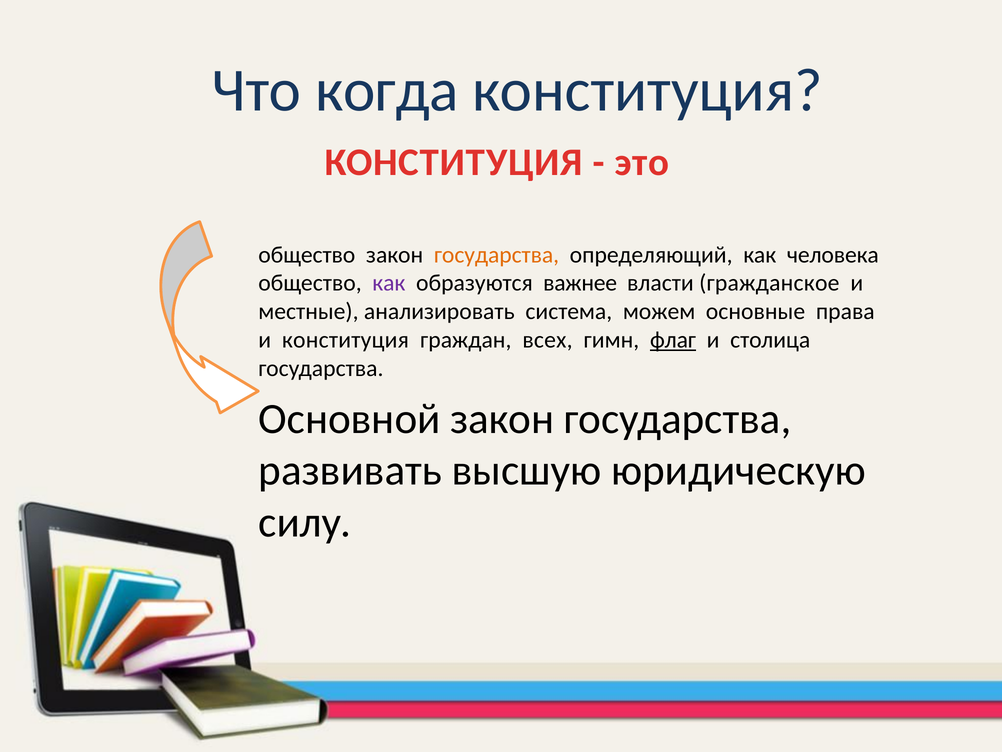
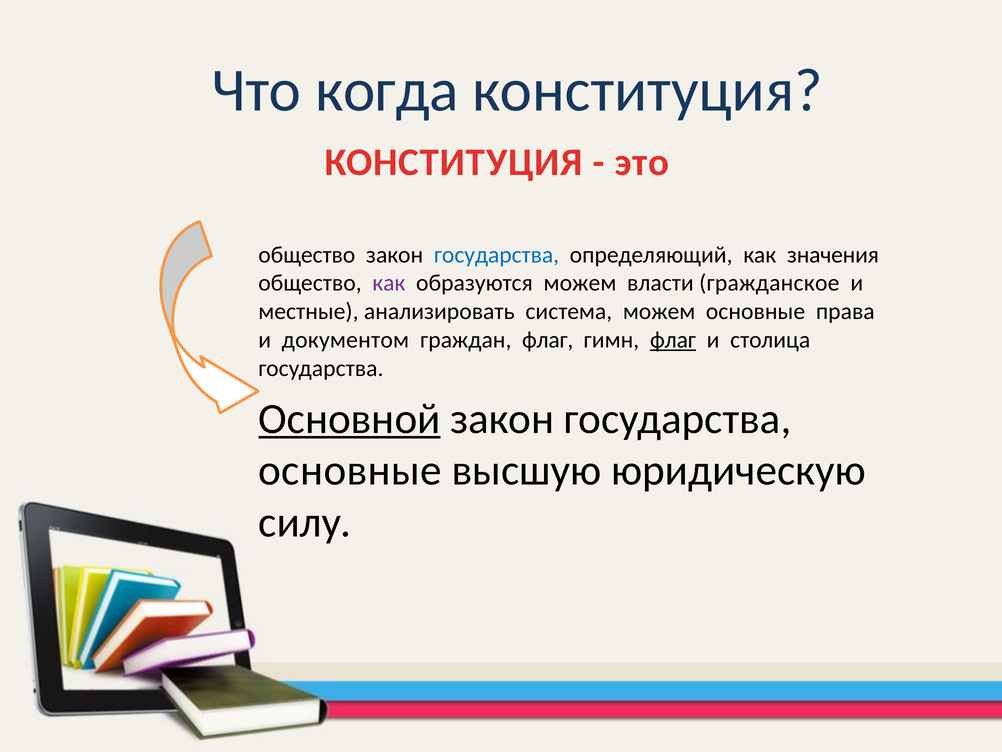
государства at (496, 255) colour: orange -> blue
человека: человека -> значения
образуются важнее: важнее -> можем
и конституция: конституция -> документом
граждан всех: всех -> флаг
Основной underline: none -> present
развивать at (350, 470): развивать -> основные
